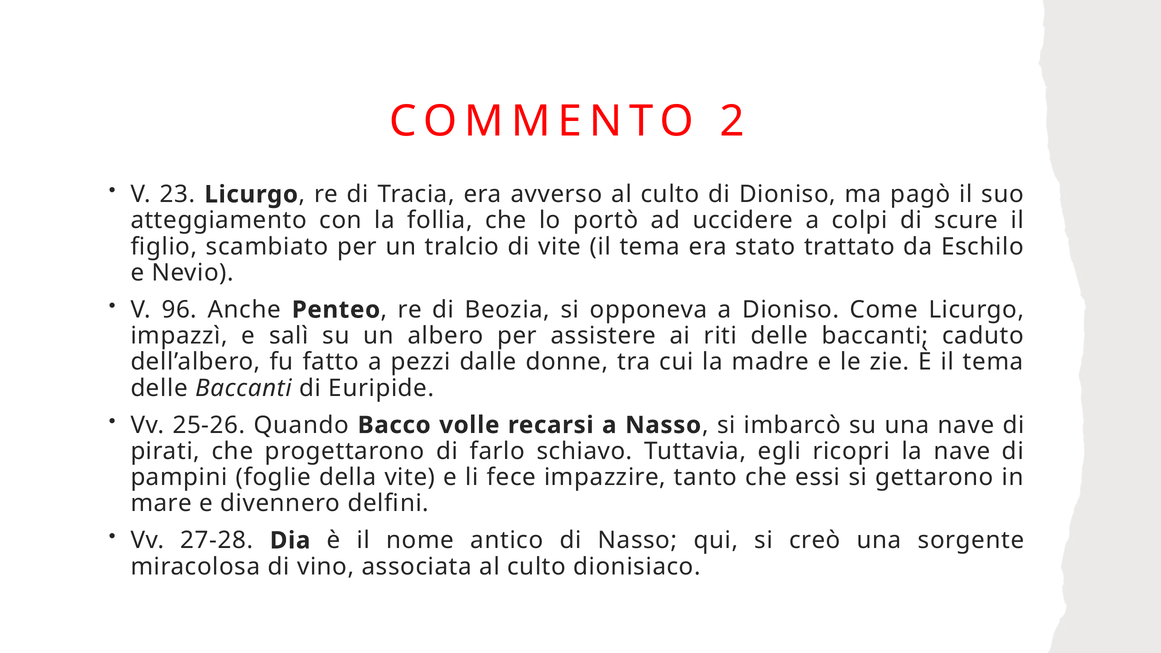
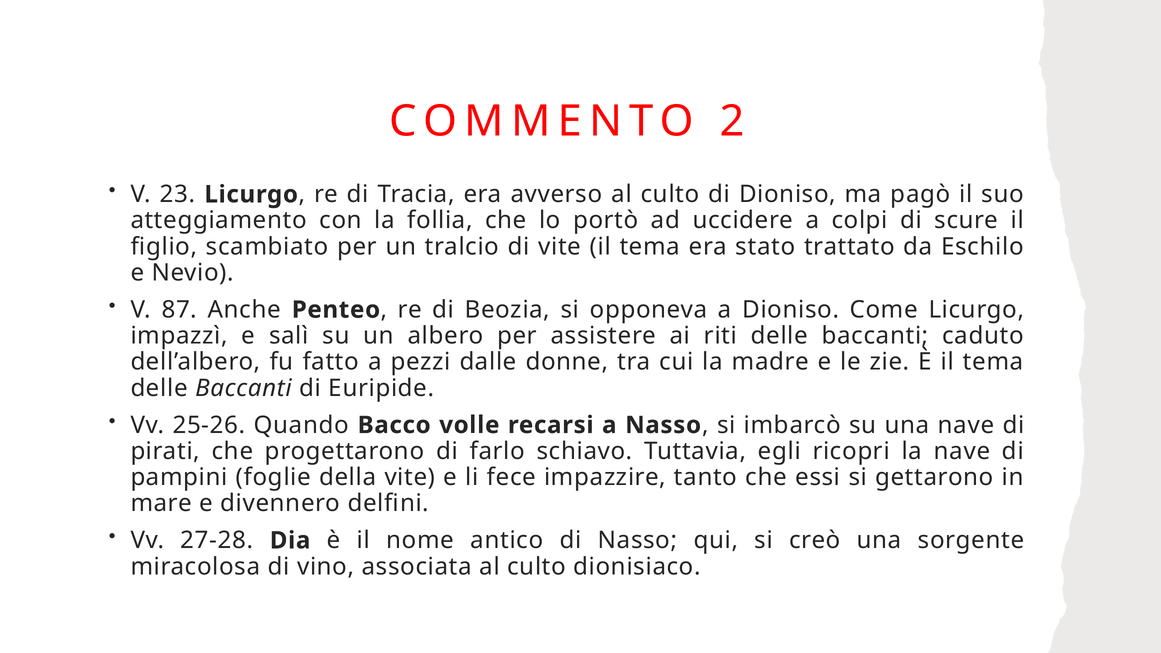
96: 96 -> 87
